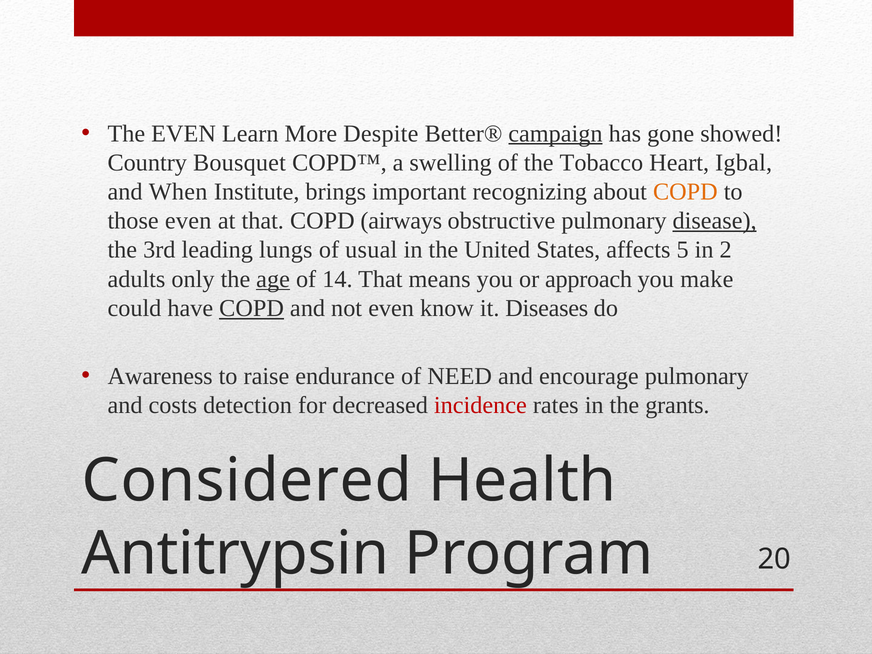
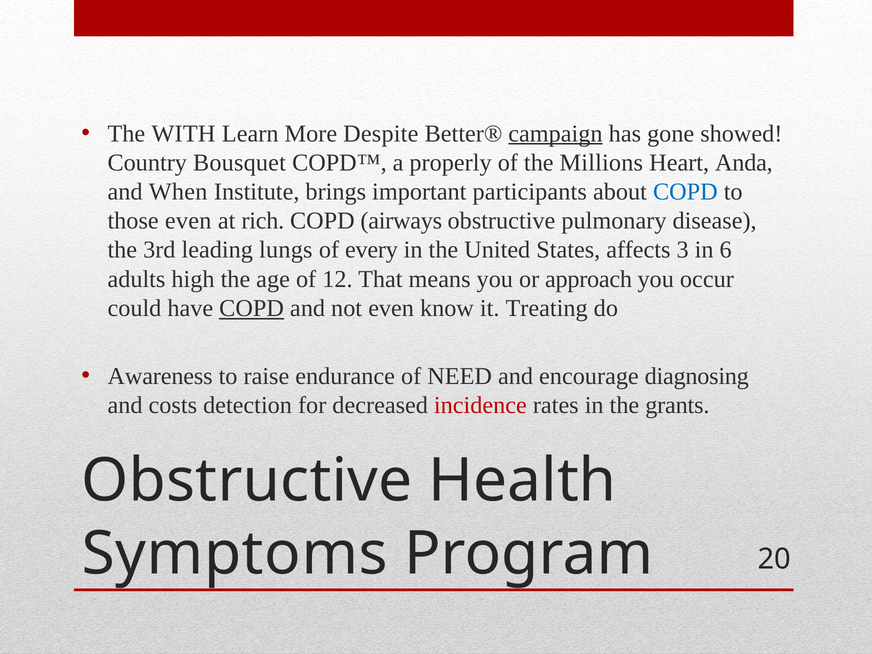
The EVEN: EVEN -> WITH
swelling: swelling -> properly
Tobacco: Tobacco -> Millions
Igbal: Igbal -> Anda
recognizing: recognizing -> participants
COPD at (685, 192) colour: orange -> blue
at that: that -> rich
disease underline: present -> none
usual: usual -> every
5: 5 -> 3
2: 2 -> 6
only: only -> high
age underline: present -> none
14: 14 -> 12
make: make -> occur
Diseases: Diseases -> Treating
encourage pulmonary: pulmonary -> diagnosing
Considered at (247, 481): Considered -> Obstructive
Antitrypsin: Antitrypsin -> Symptoms
